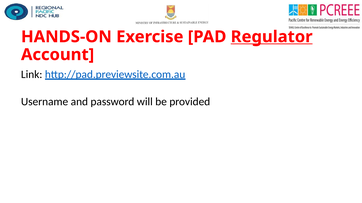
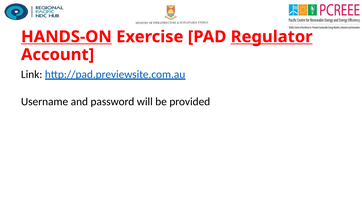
HANDS-ON underline: none -> present
